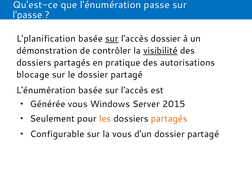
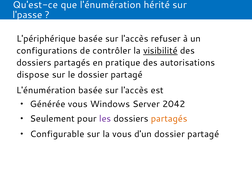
passe: passe -> hérité
L'planification: L'planification -> L'périphérique
sur at (112, 39) underline: present -> none
l'accès dossier: dossier -> refuser
démonstration: démonstration -> configurations
blocage: blocage -> dispose
2015: 2015 -> 2042
les colour: orange -> purple
